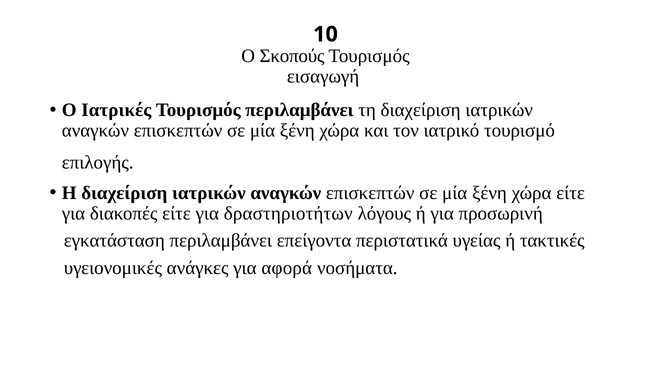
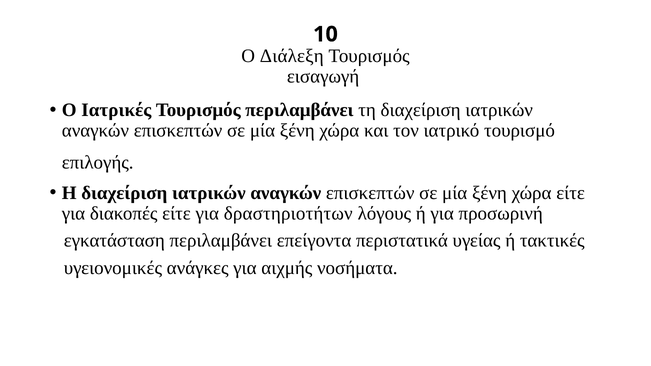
Σκοπούς: Σκοπούς -> Διάλεξη
αφορά: αφορά -> αιχμής
